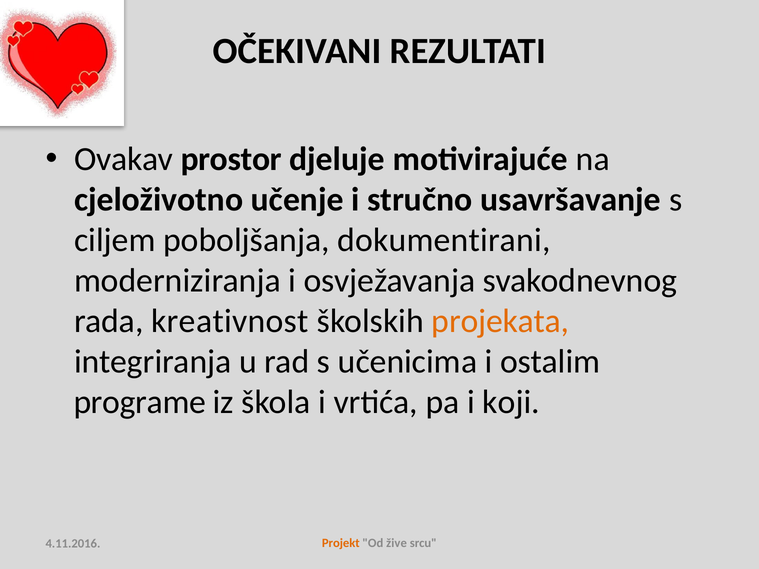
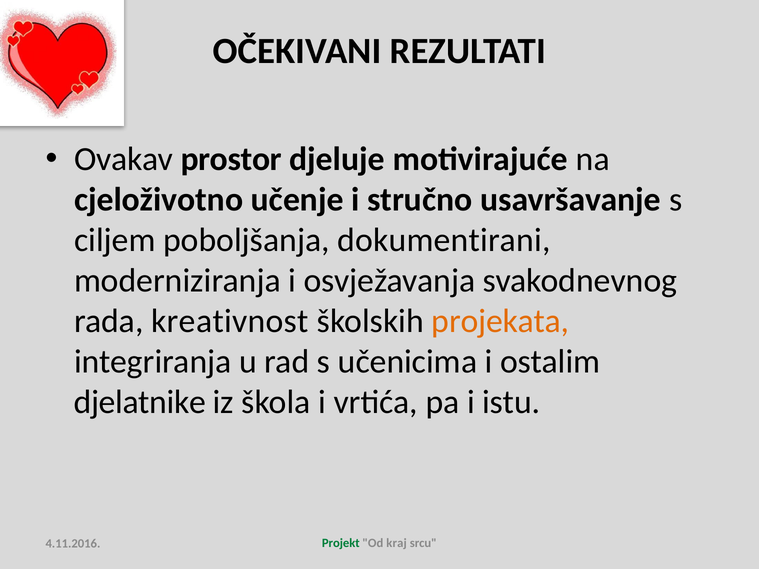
programe: programe -> djelatnike
koji: koji -> istu
Projekt colour: orange -> green
žive: žive -> kraj
